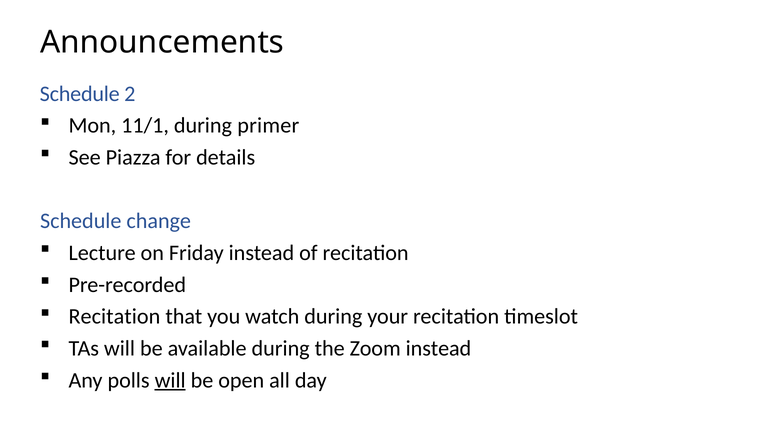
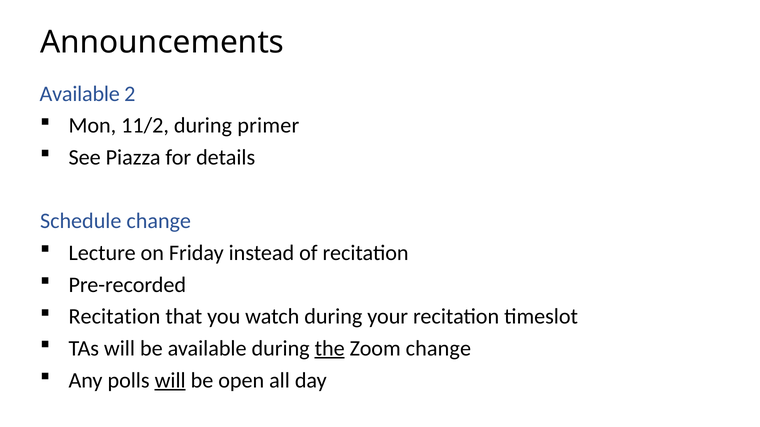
Schedule at (80, 94): Schedule -> Available
11/1: 11/1 -> 11/2
the underline: none -> present
Zoom instead: instead -> change
